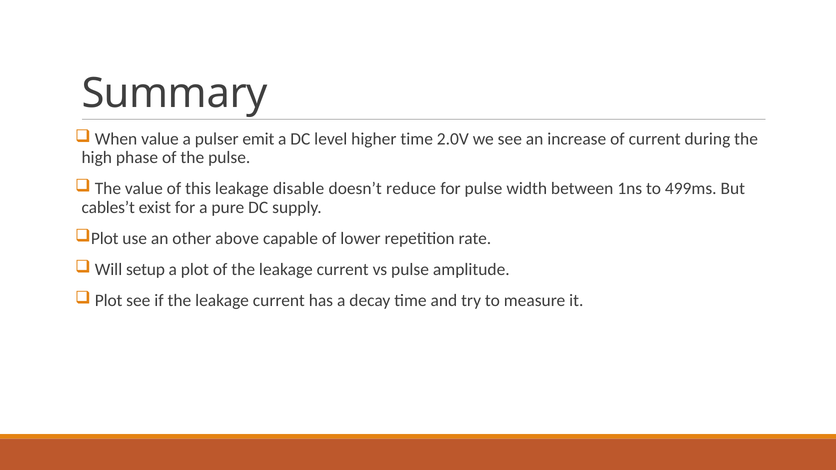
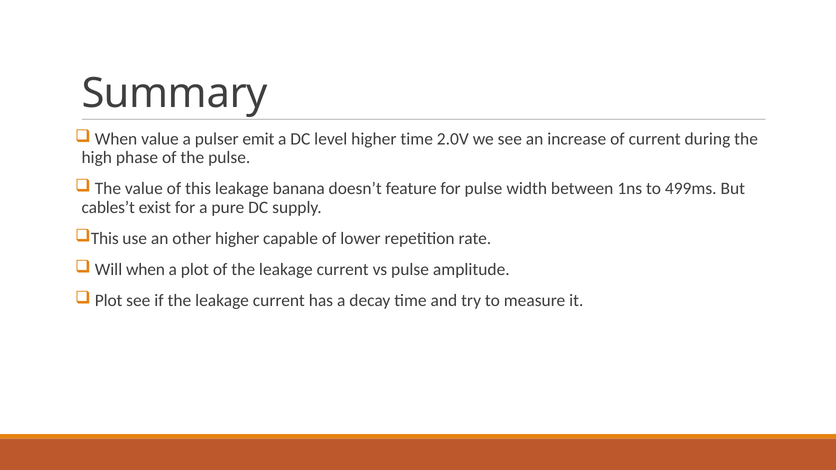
disable: disable -> banana
reduce: reduce -> feature
Plot at (105, 239): Plot -> This
other above: above -> higher
Will setup: setup -> when
